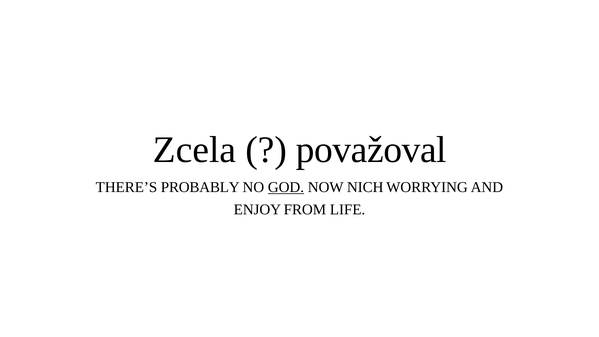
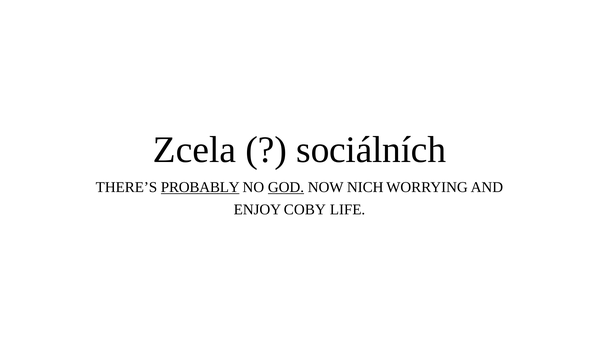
považoval: považoval -> sociálních
PROBABLY underline: none -> present
FROM: FROM -> COBY
